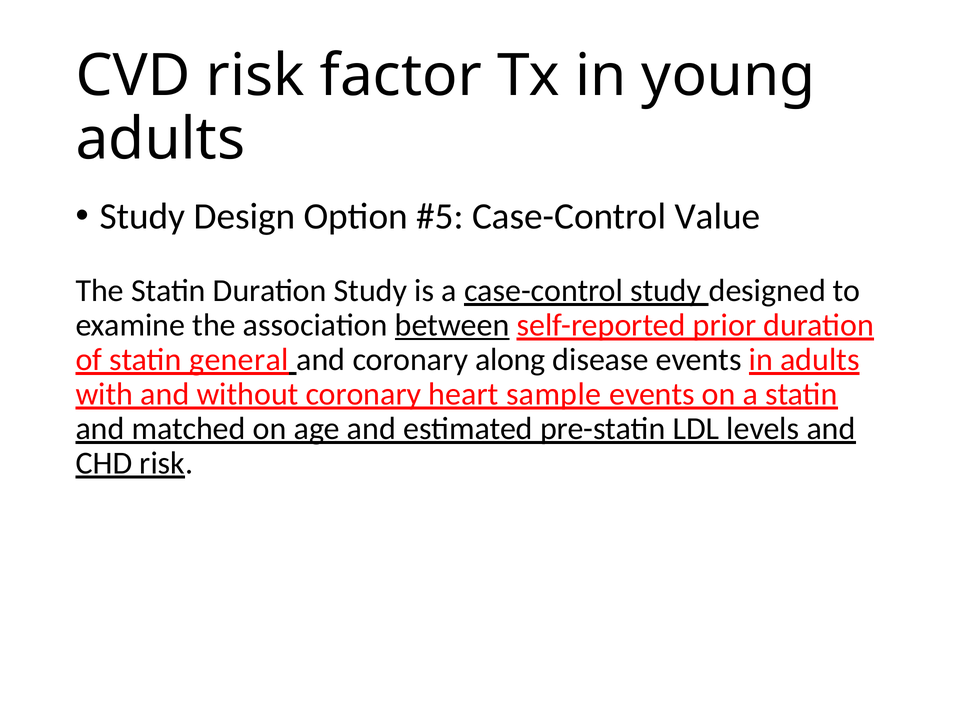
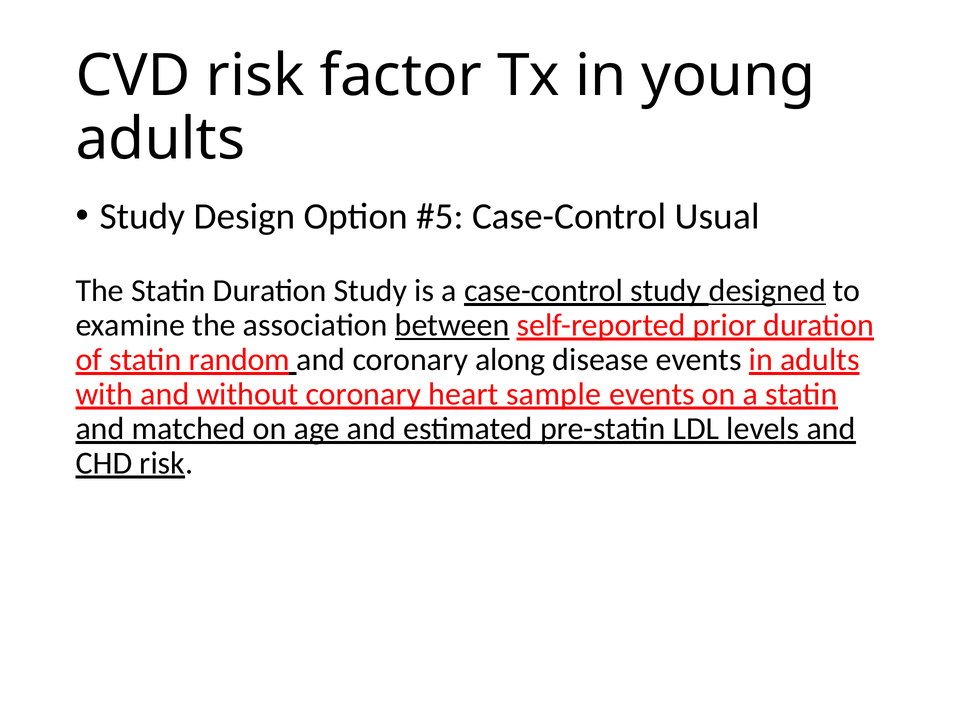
Value: Value -> Usual
designed underline: none -> present
general: general -> random
